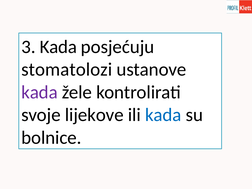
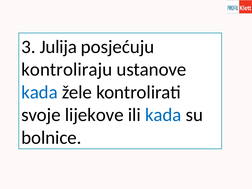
3 Kada: Kada -> Julija
stomatolozi: stomatolozi -> kontroliraju
kada at (39, 92) colour: purple -> blue
